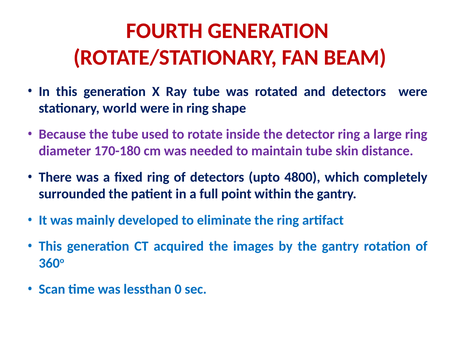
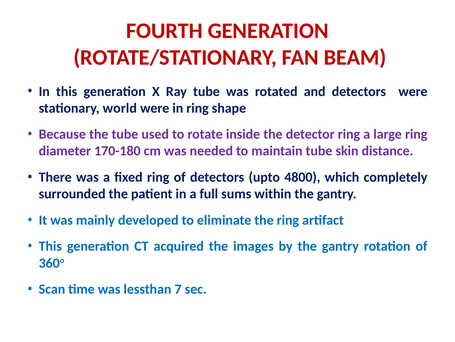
point: point -> sums
0: 0 -> 7
